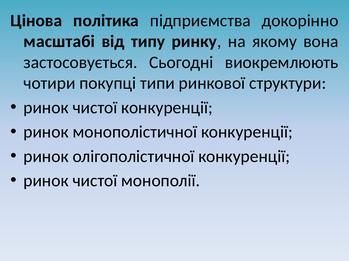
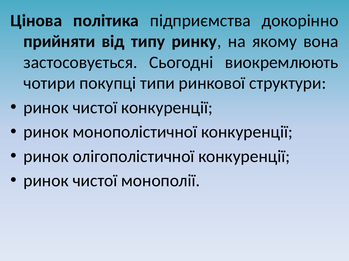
масштабі: масштабі -> прийняти
